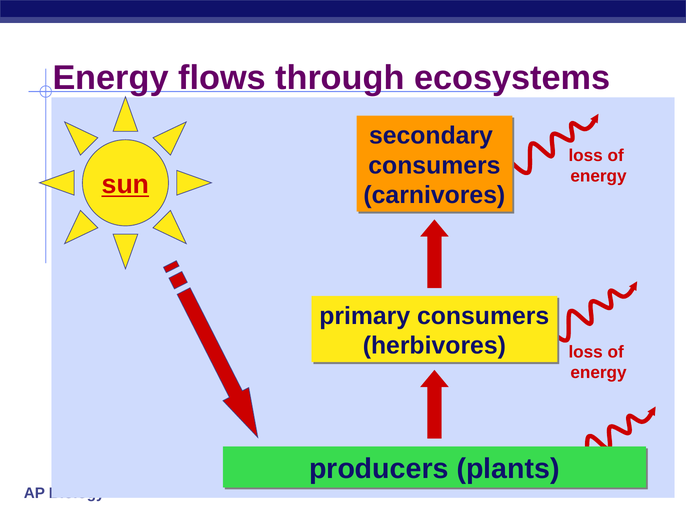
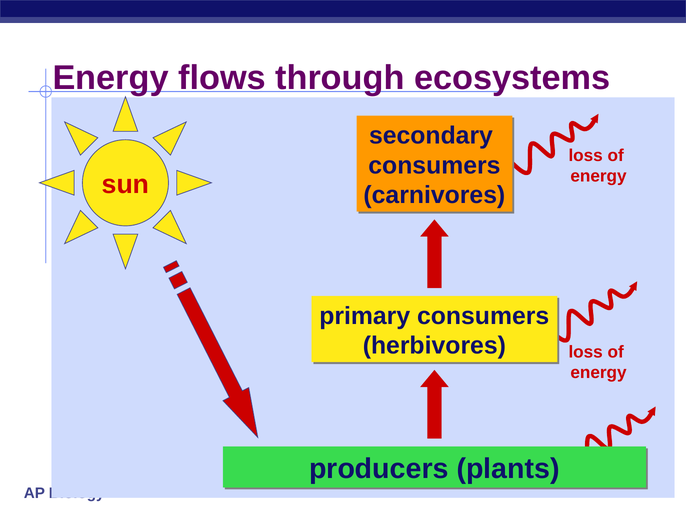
sun underline: present -> none
